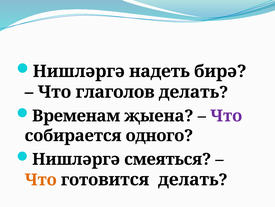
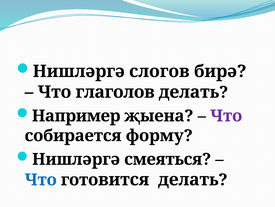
надеть: надеть -> слогов
Временам: Временам -> Например
одного: одного -> форму
Что at (41, 179) colour: orange -> blue
